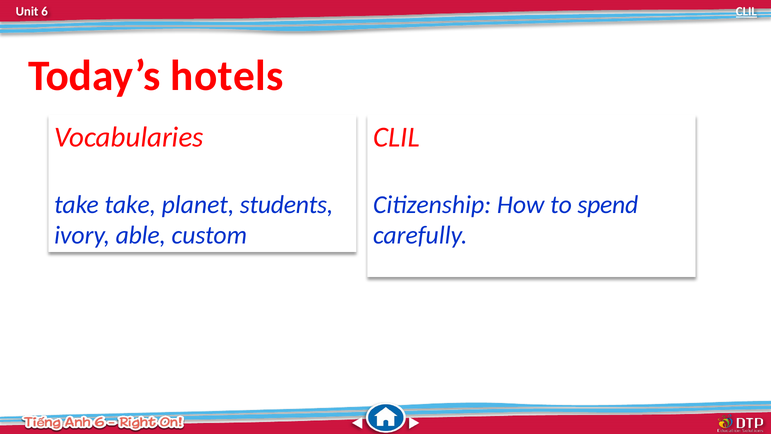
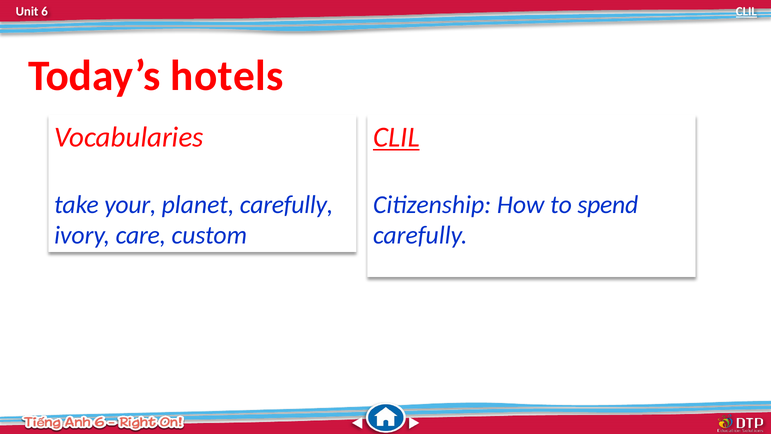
CLIL at (396, 137) underline: none -> present
take take: take -> your
planet students: students -> carefully
able: able -> care
